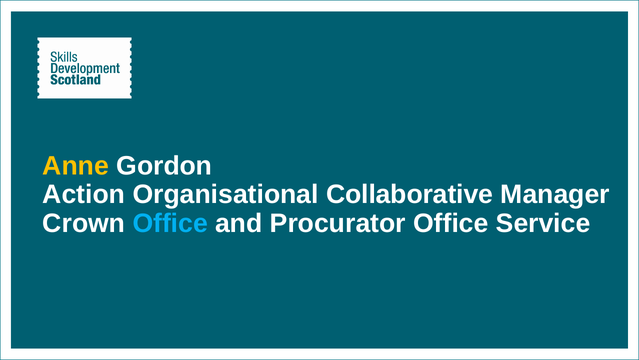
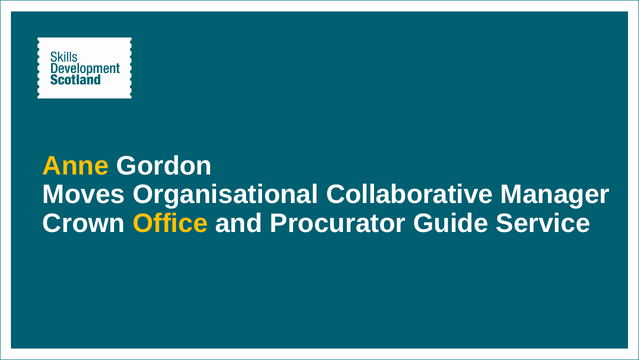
Action: Action -> Moves
Office at (170, 223) colour: light blue -> yellow
Procurator Office: Office -> Guide
